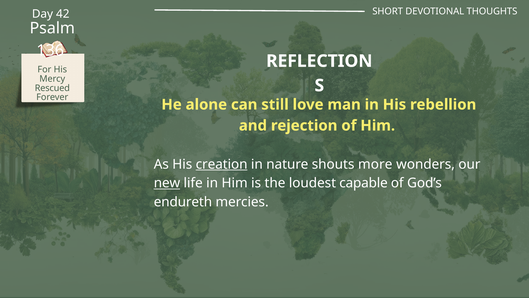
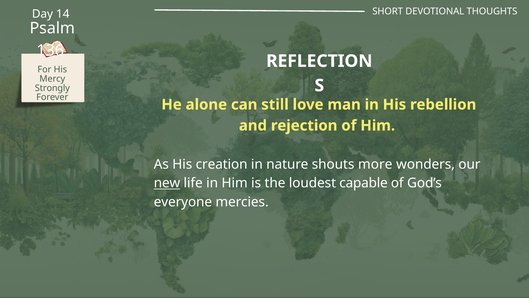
42: 42 -> 14
Rescued: Rescued -> Strongly
creation underline: present -> none
endureth: endureth -> everyone
